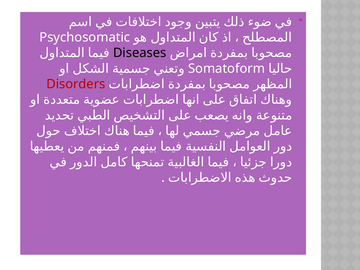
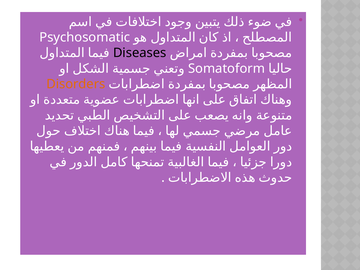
Disorders colour: red -> orange
